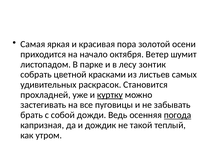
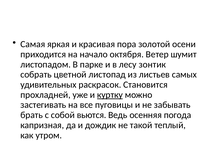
красками: красками -> листопад
дожди: дожди -> вьются
погода underline: present -> none
